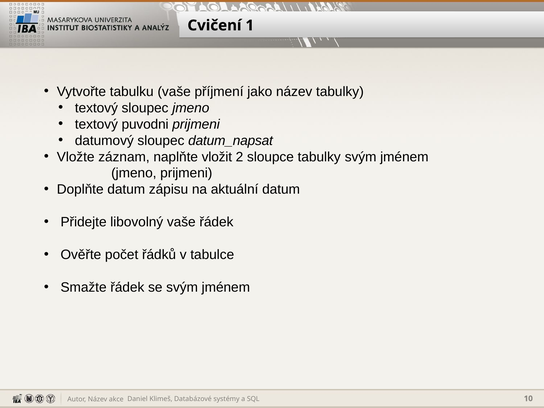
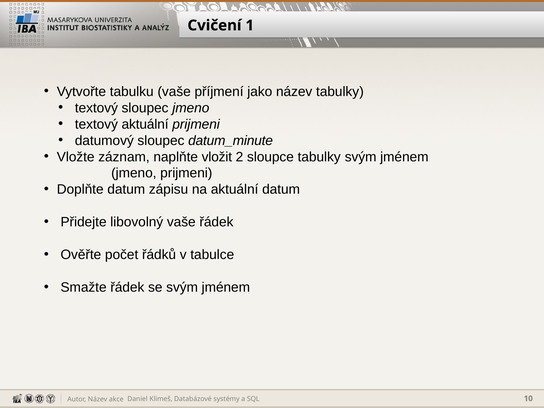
textový puvodni: puvodni -> aktuální
datum_napsat: datum_napsat -> datum_minute
